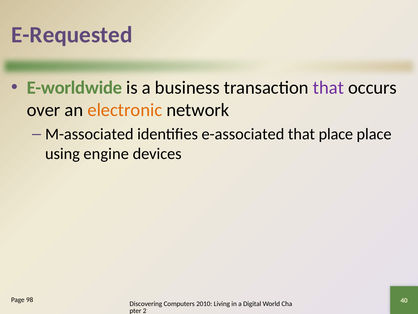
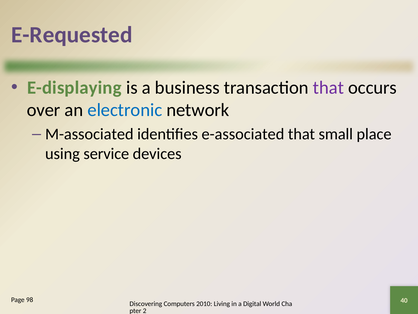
E-worldwide: E-worldwide -> E-displaying
electronic colour: orange -> blue
that place: place -> small
engine: engine -> service
